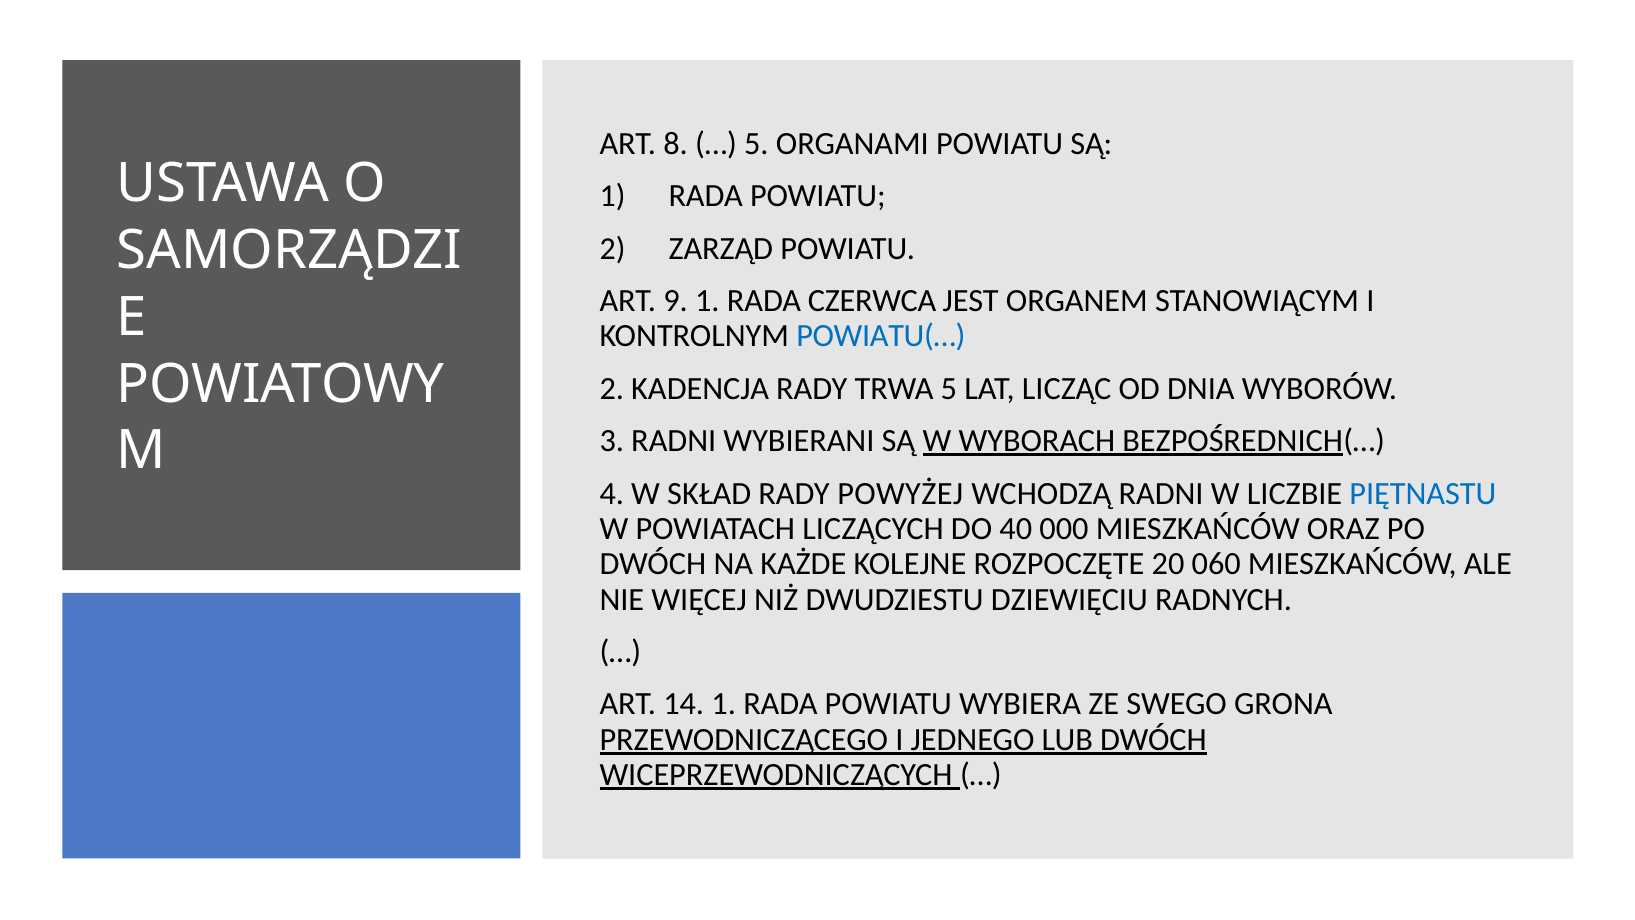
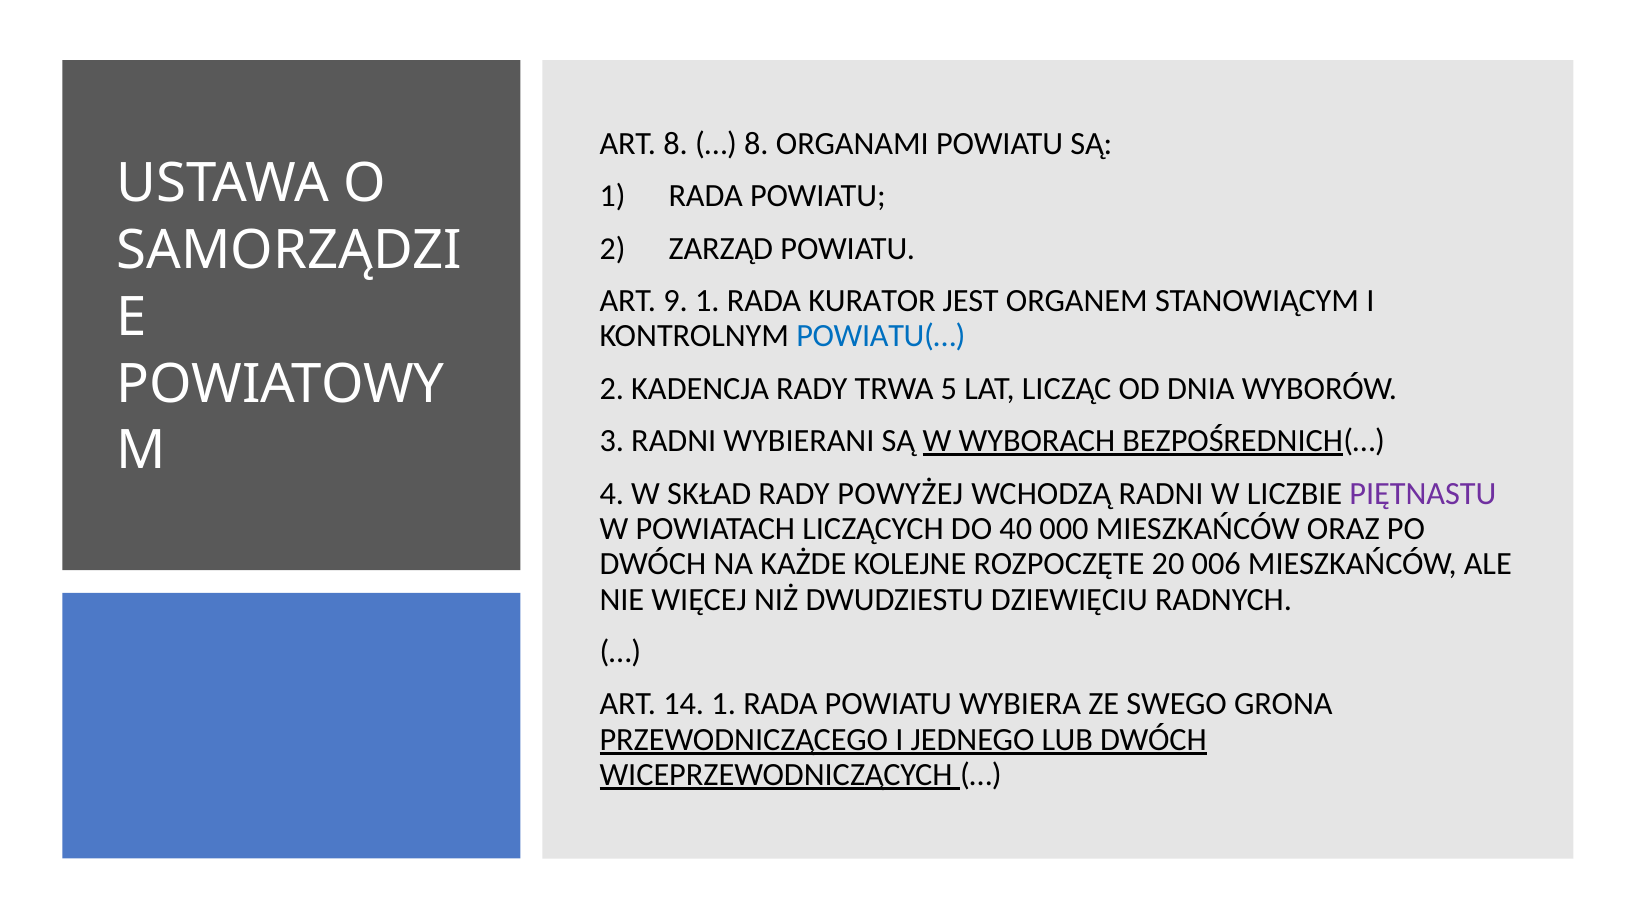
5 at (756, 144): 5 -> 8
CZERWCA: CZERWCA -> KURATOR
PIĘTNASTU colour: blue -> purple
060: 060 -> 006
